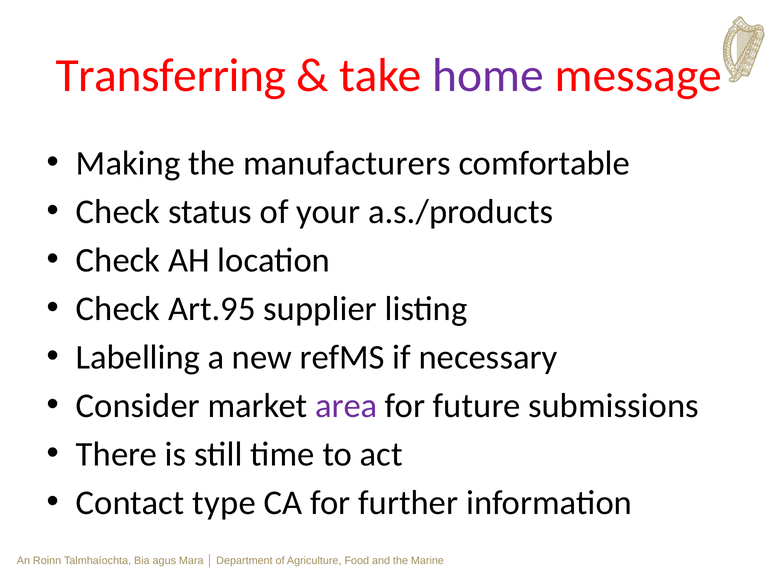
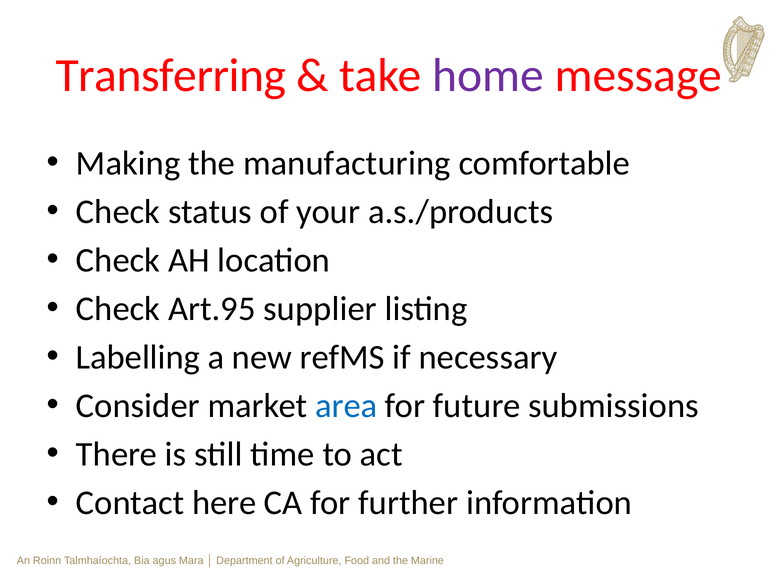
manufacturers: manufacturers -> manufacturing
area colour: purple -> blue
type: type -> here
